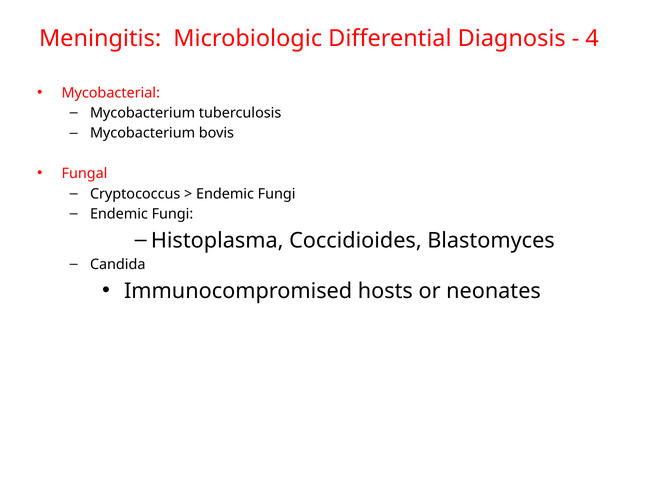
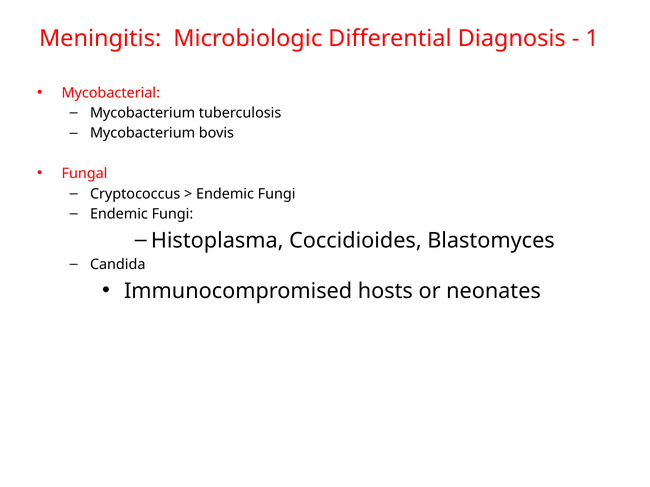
4: 4 -> 1
